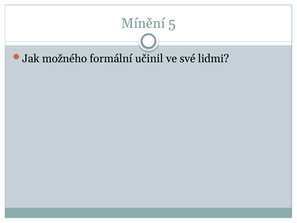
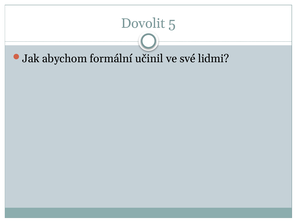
Mínění: Mínění -> Dovolit
možného: možného -> abychom
